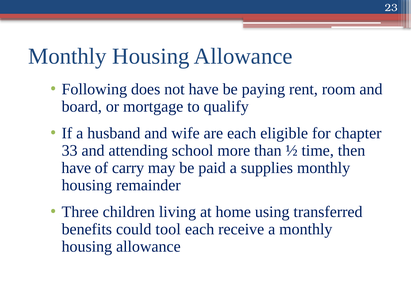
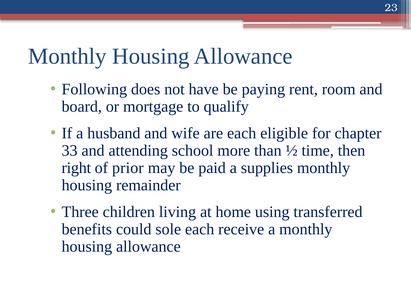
have at (76, 168): have -> right
carry: carry -> prior
tool: tool -> sole
